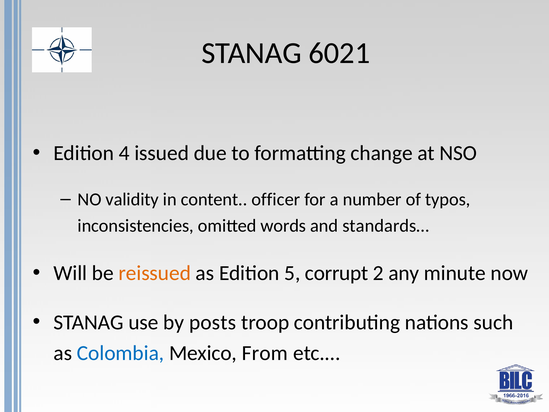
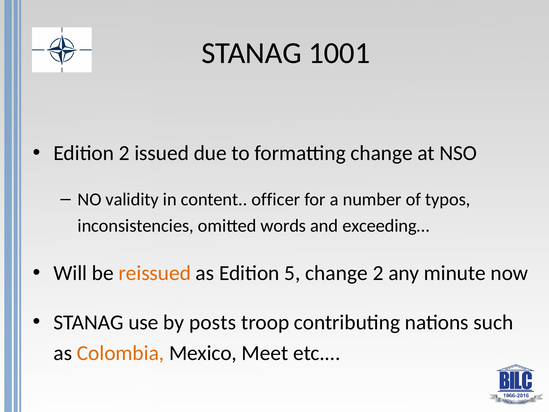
6021: 6021 -> 1001
Edition 4: 4 -> 2
standards…: standards… -> exceeding…
5 corrupt: corrupt -> change
Colombia colour: blue -> orange
From: From -> Meet
